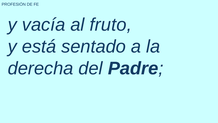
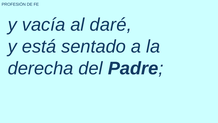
fruto: fruto -> daré
